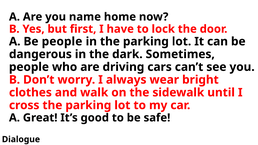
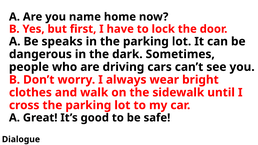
Be people: people -> speaks
